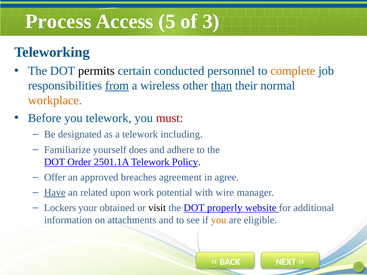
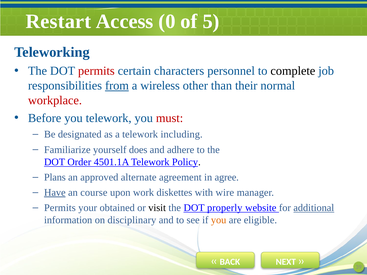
Process: Process -> Restart
5: 5 -> 0
3: 3 -> 5
permits at (96, 71) colour: black -> red
conducted: conducted -> characters
complete colour: orange -> black
than underline: present -> none
workplace colour: orange -> red
2501.1A: 2501.1A -> 4501.1A
Offer: Offer -> Plans
breaches: breaches -> alternate
related: related -> course
potential: potential -> diskettes
Lockers at (60, 208): Lockers -> Permits
additional underline: none -> present
attachments: attachments -> disciplinary
